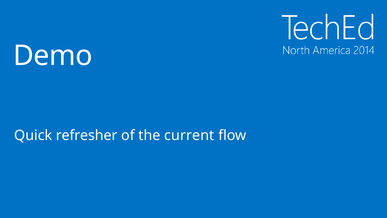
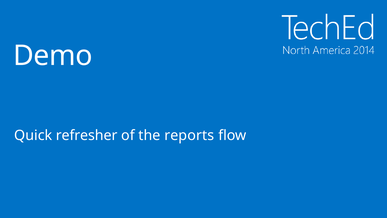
current: current -> reports
